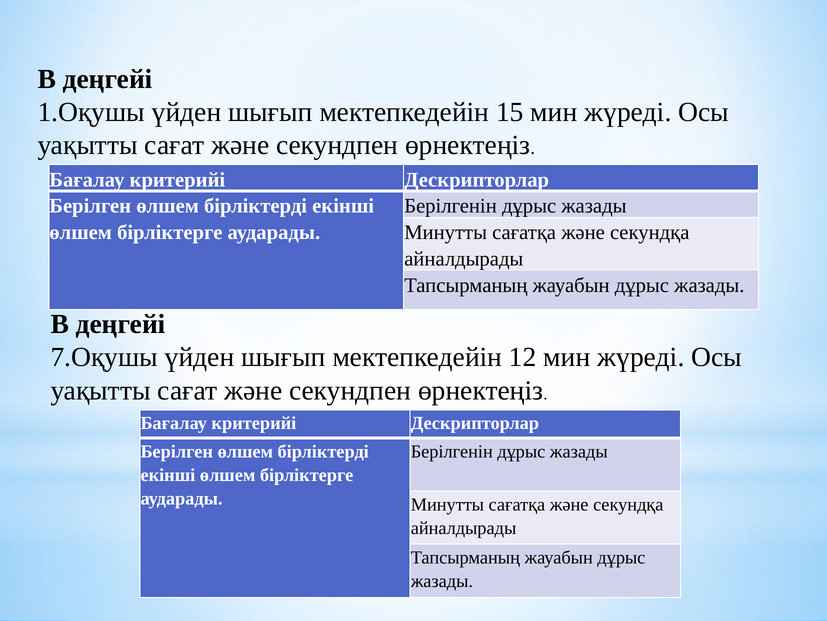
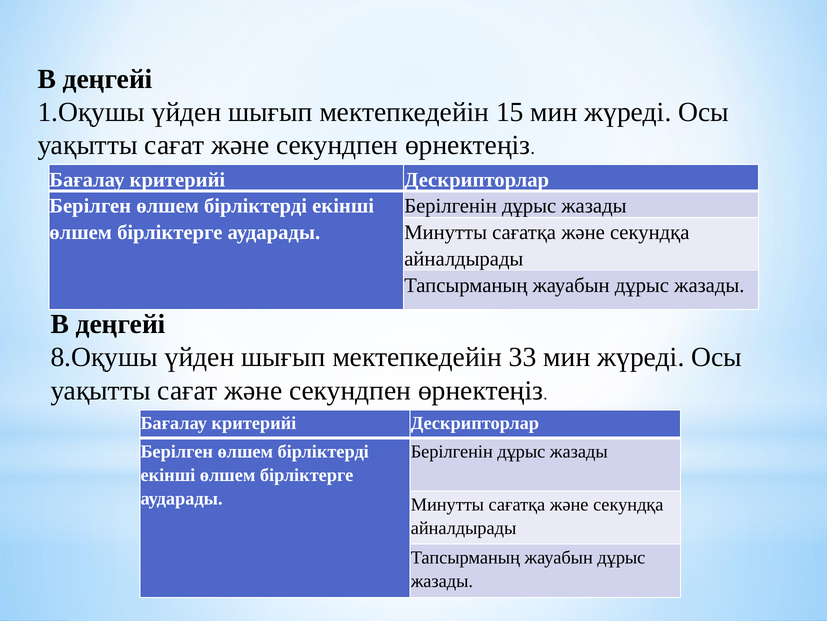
7.Оқушы: 7.Оқушы -> 8.Оқушы
12: 12 -> 33
